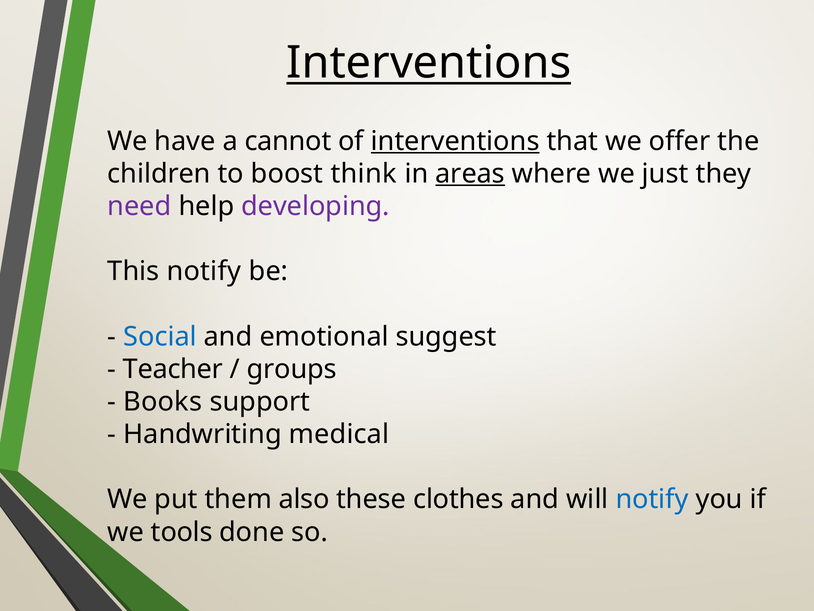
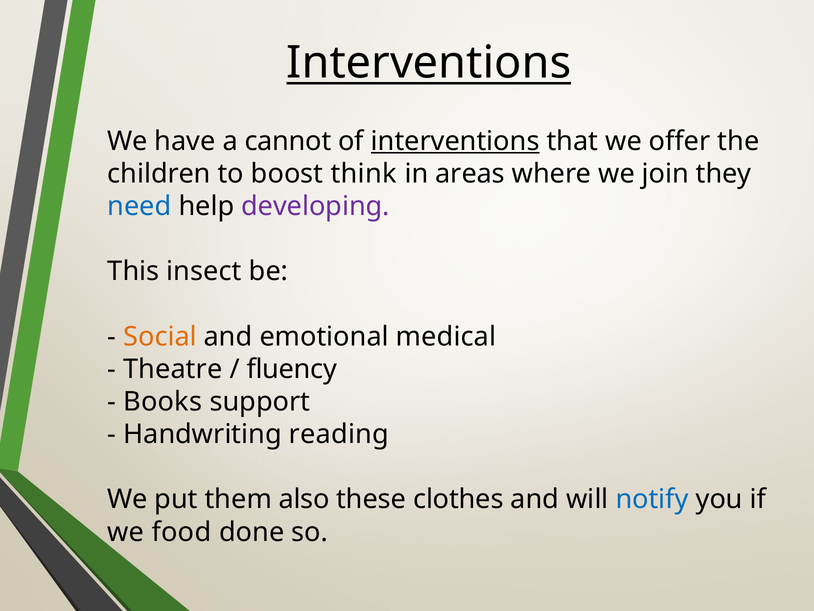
areas underline: present -> none
just: just -> join
need colour: purple -> blue
This notify: notify -> insect
Social colour: blue -> orange
suggest: suggest -> medical
Teacher: Teacher -> Theatre
groups: groups -> fluency
medical: medical -> reading
tools: tools -> food
